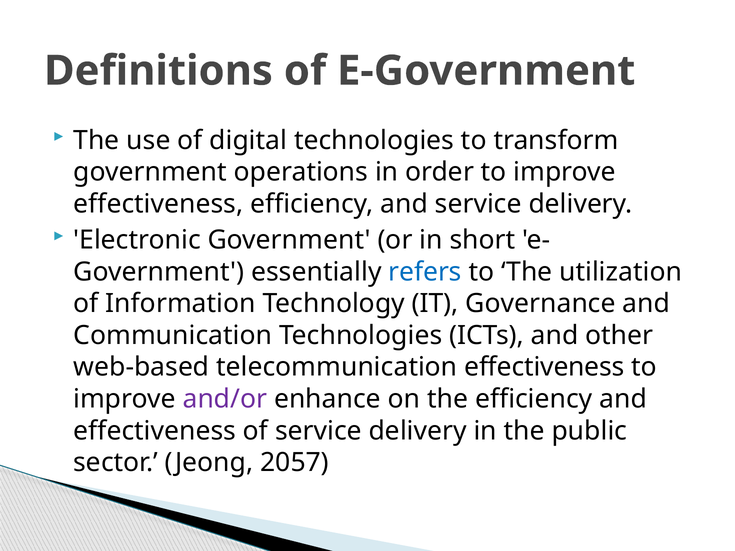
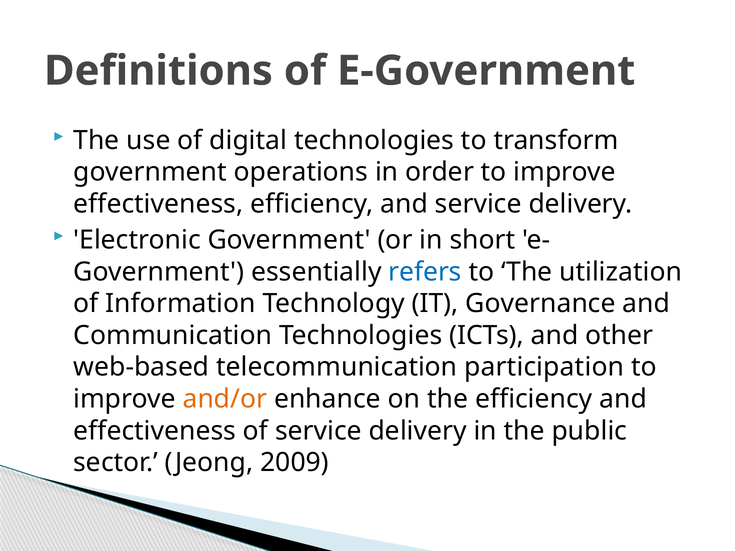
telecommunication effectiveness: effectiveness -> participation
and/or colour: purple -> orange
2057: 2057 -> 2009
